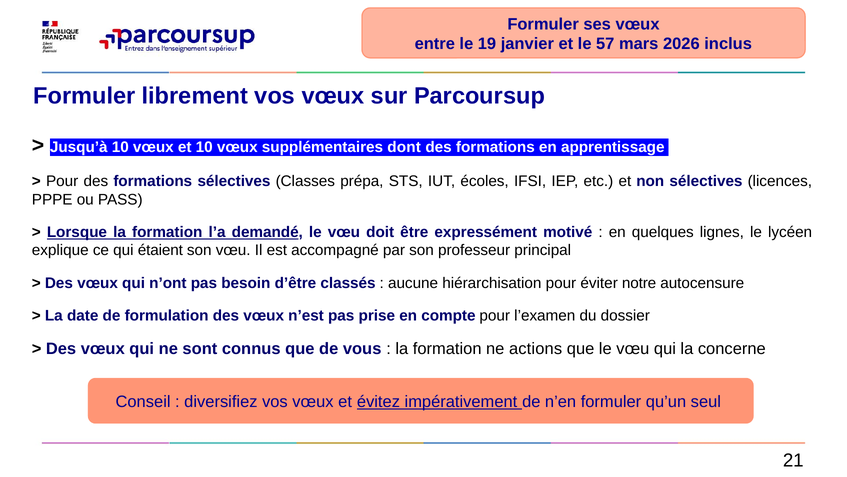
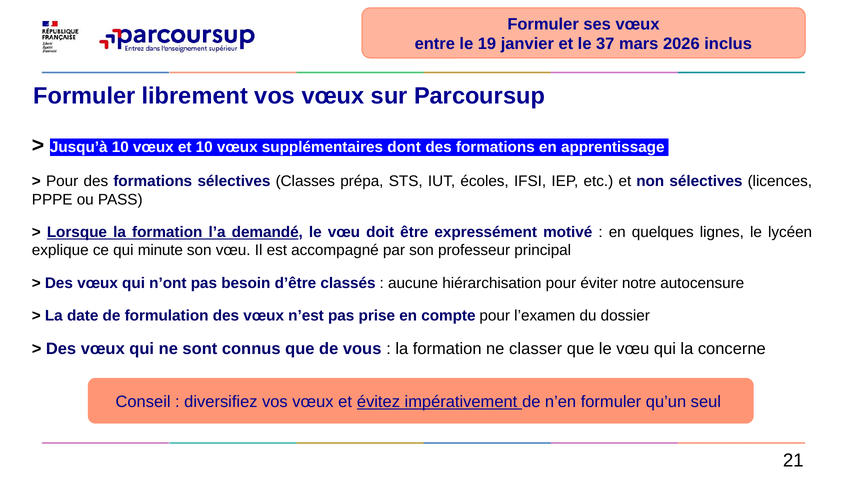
57: 57 -> 37
étaient: étaient -> minute
actions: actions -> classer
